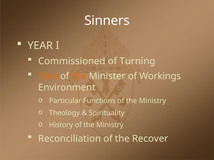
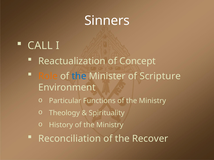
YEAR: YEAR -> CALL
Commissioned: Commissioned -> Reactualization
Turning: Turning -> Concept
the at (79, 76) colour: orange -> blue
Workings: Workings -> Scripture
